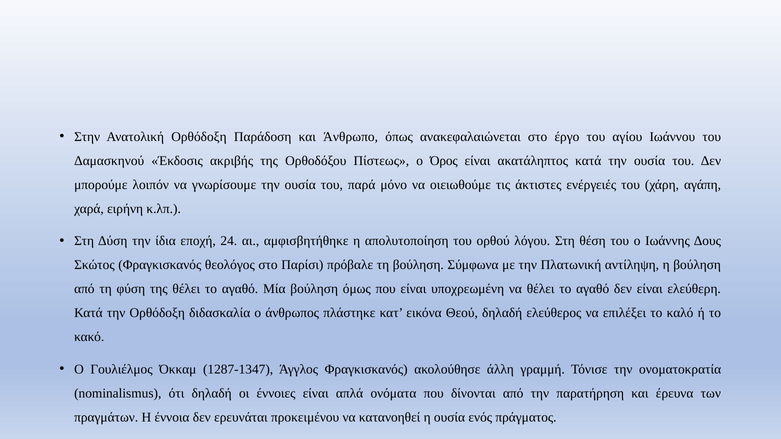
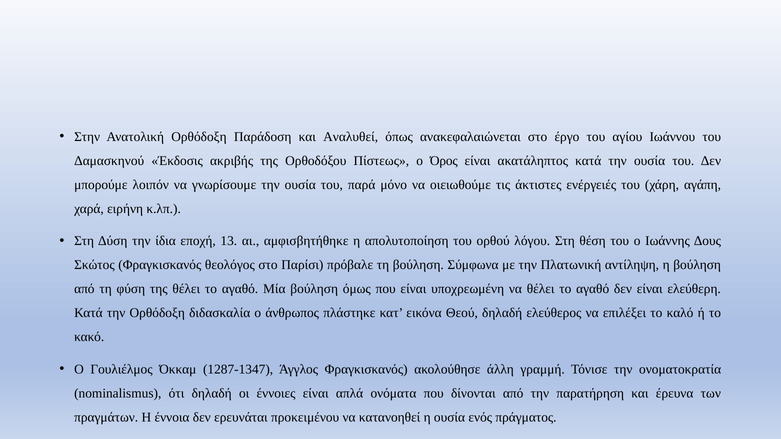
Άνθρωπο: Άνθρωπο -> Αναλυθεί
24: 24 -> 13
